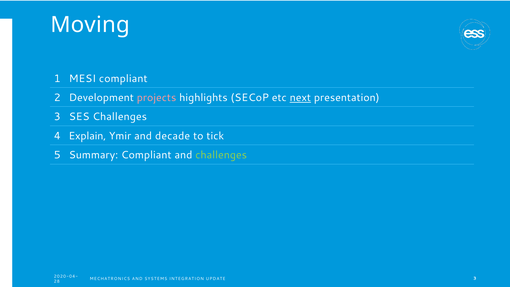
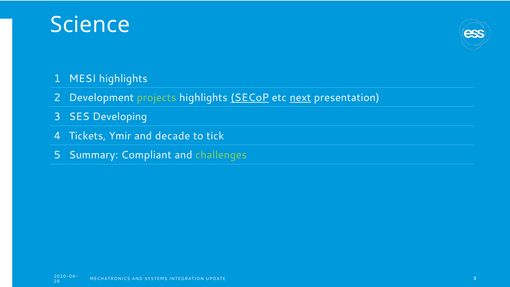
Moving: Moving -> Science
MESI compliant: compliant -> highlights
projects colour: pink -> light green
SECoP underline: none -> present
SES Challenges: Challenges -> Developing
Explain: Explain -> Tickets
